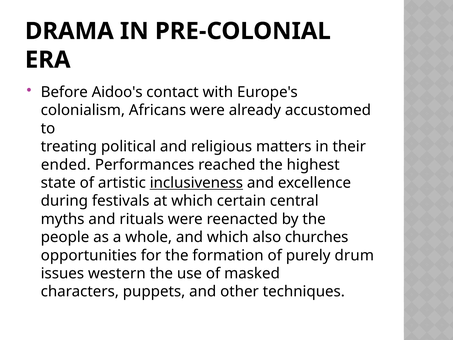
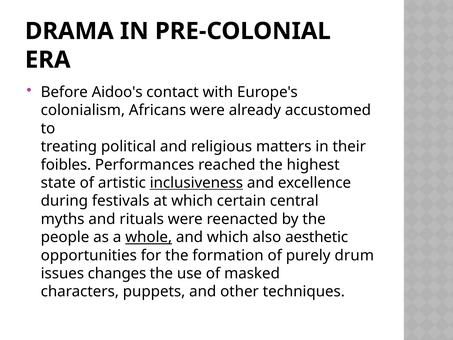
ended: ended -> foibles
whole underline: none -> present
churches: churches -> aesthetic
western: western -> changes
